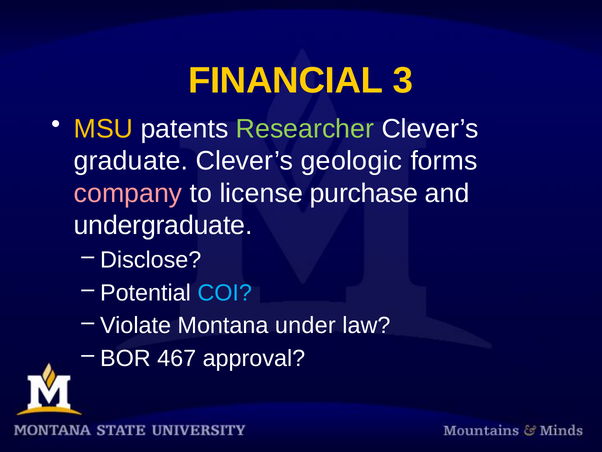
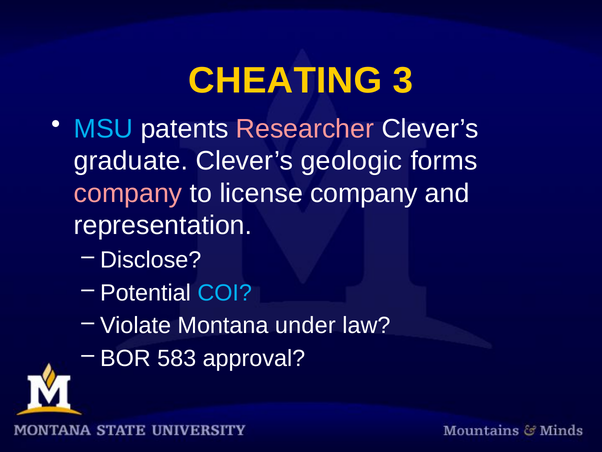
FINANCIAL: FINANCIAL -> CHEATING
MSU colour: yellow -> light blue
Researcher colour: light green -> pink
license purchase: purchase -> company
undergraduate: undergraduate -> representation
467: 467 -> 583
